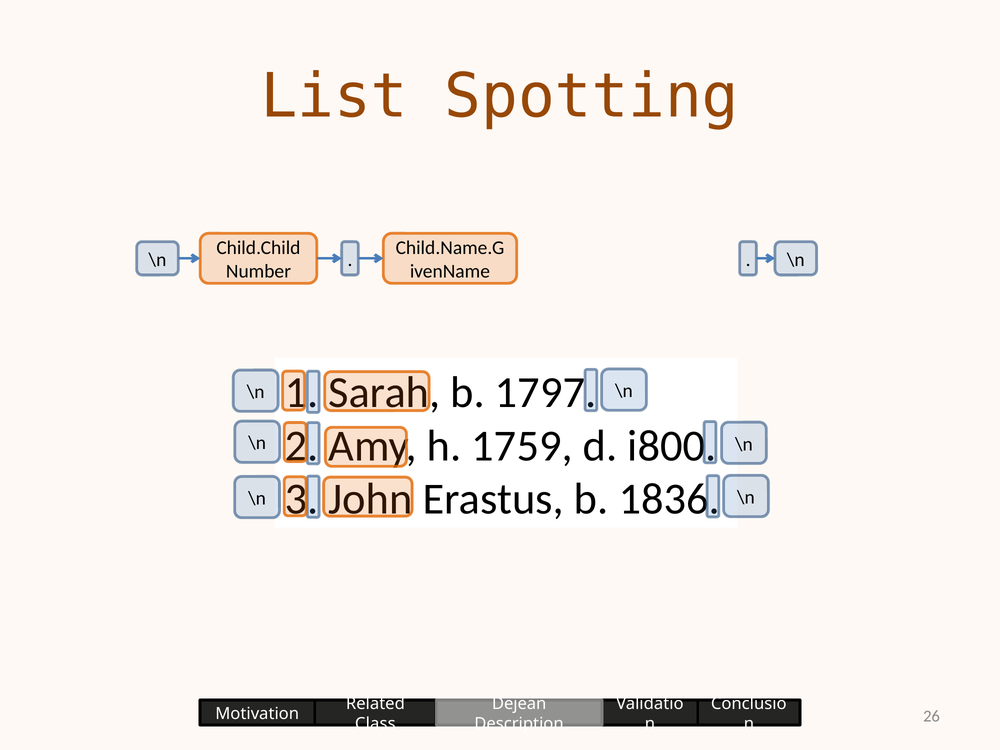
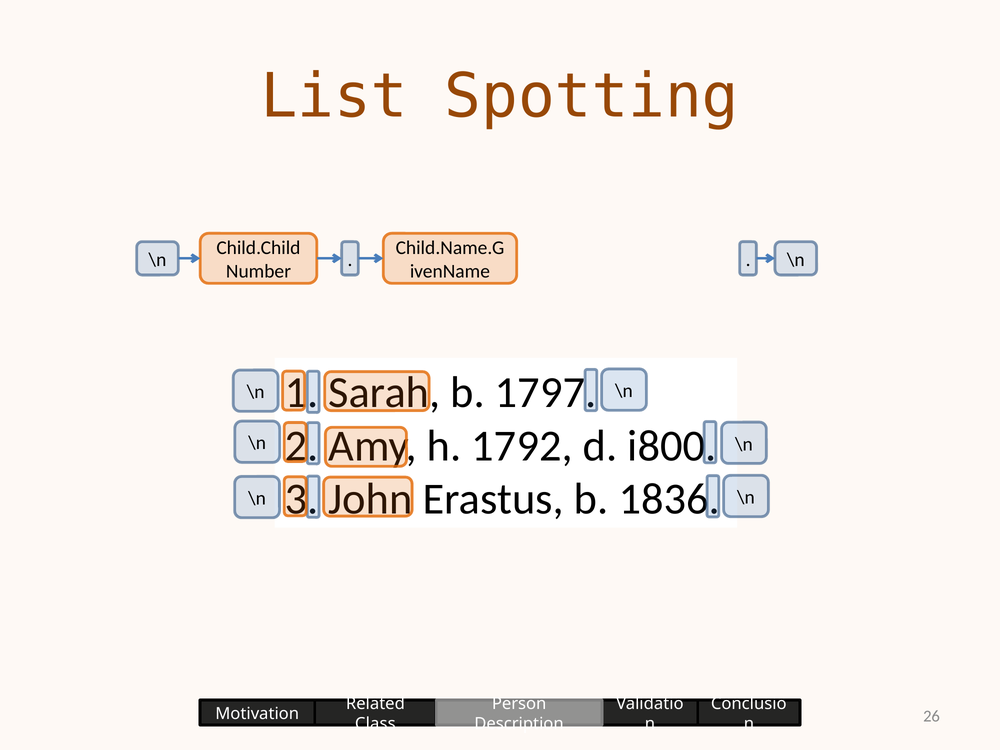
1759: 1759 -> 1792
Dejean: Dejean -> Person
